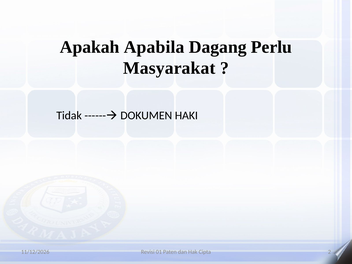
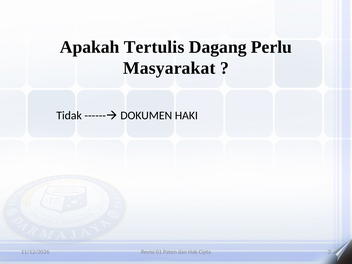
Apabila: Apabila -> Tertulis
